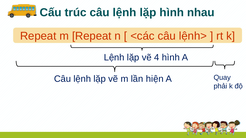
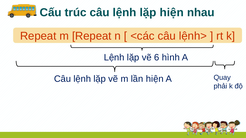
lặp hình: hình -> hiện
4: 4 -> 6
